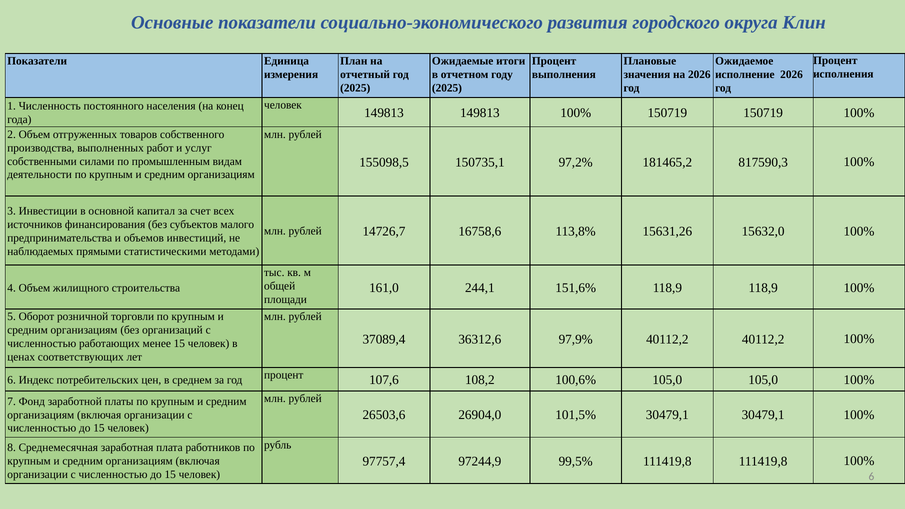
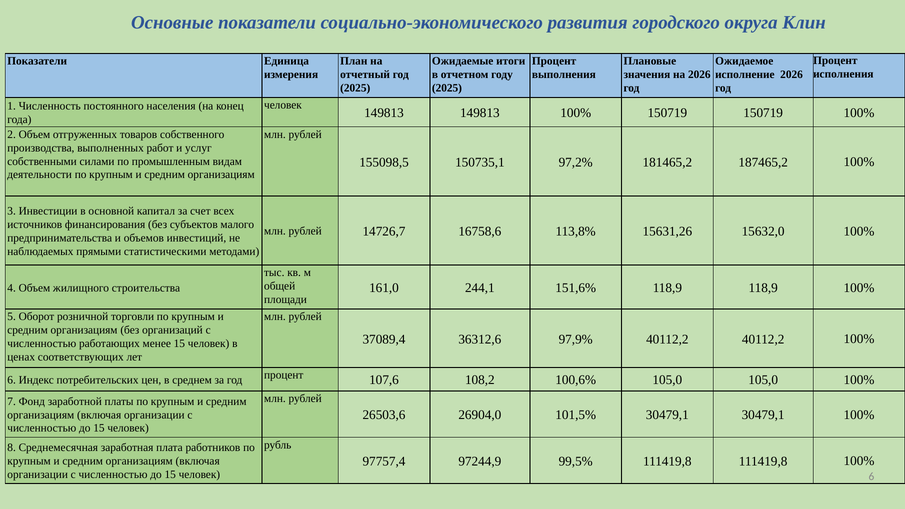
817590,3: 817590,3 -> 187465,2
